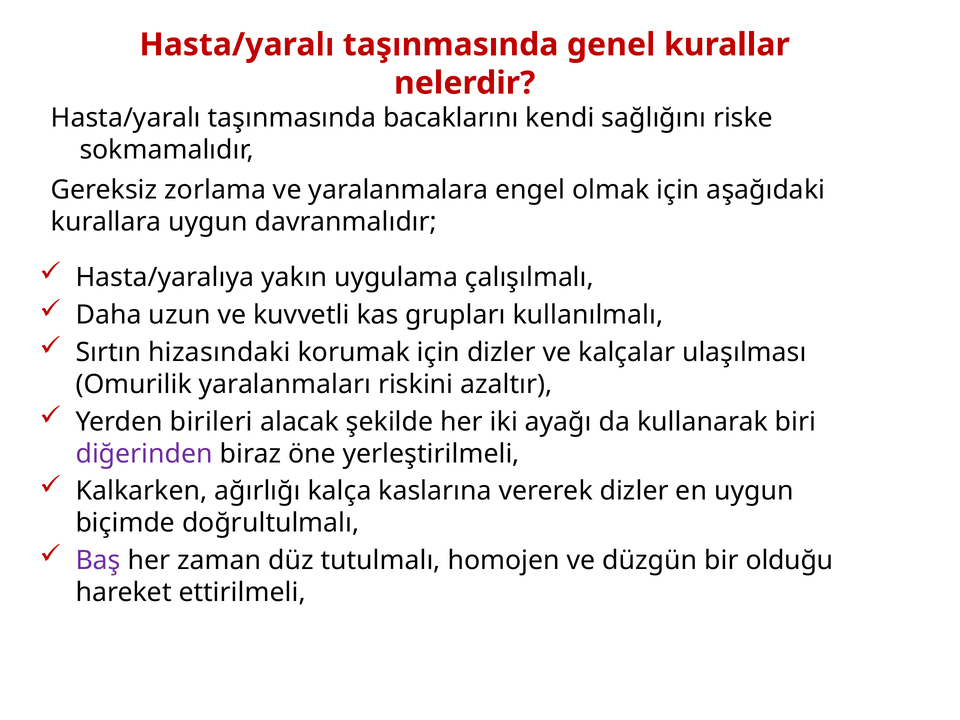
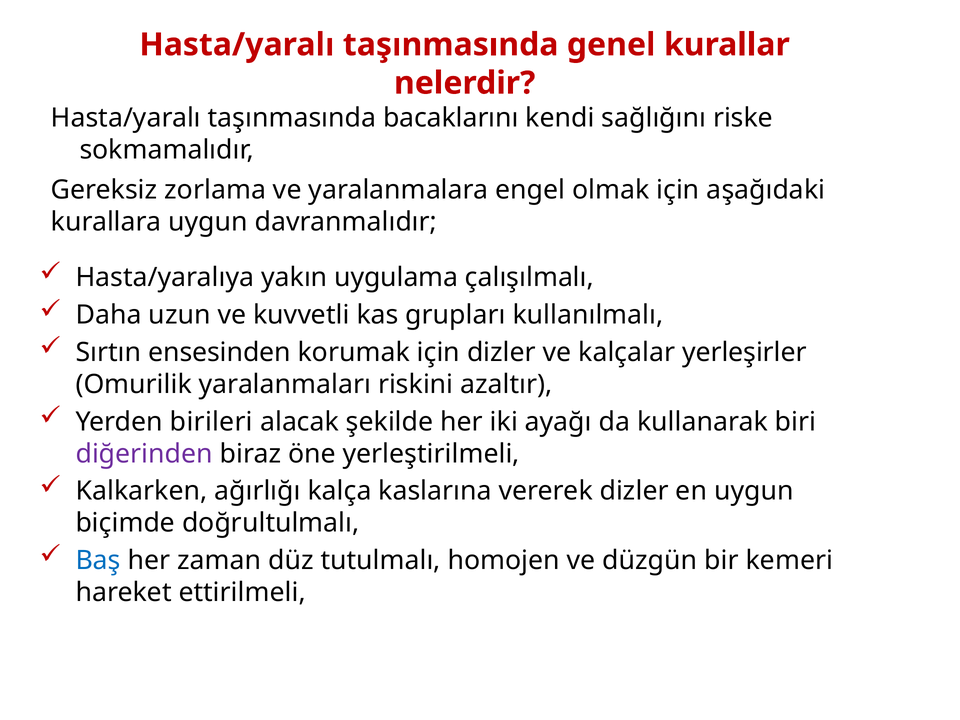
hizasındaki: hizasındaki -> ensesinden
ulaşılması: ulaşılması -> yerleşirler
Baş colour: purple -> blue
olduğu: olduğu -> kemeri
